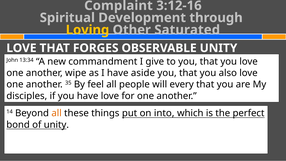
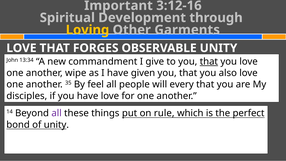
Complaint: Complaint -> Important
Saturated: Saturated -> Garments
that at (209, 61) underline: none -> present
aside: aside -> given
all at (57, 113) colour: orange -> purple
on into: into -> rule
